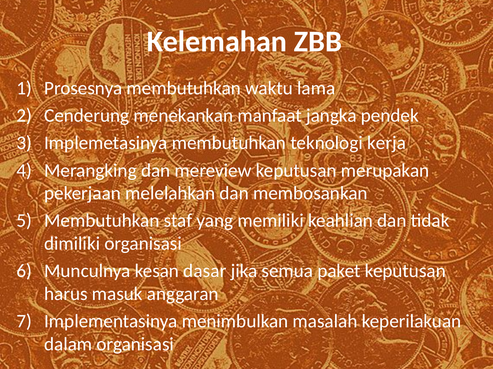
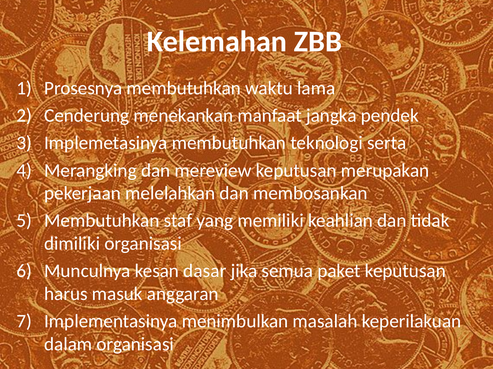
kerja: kerja -> serta
